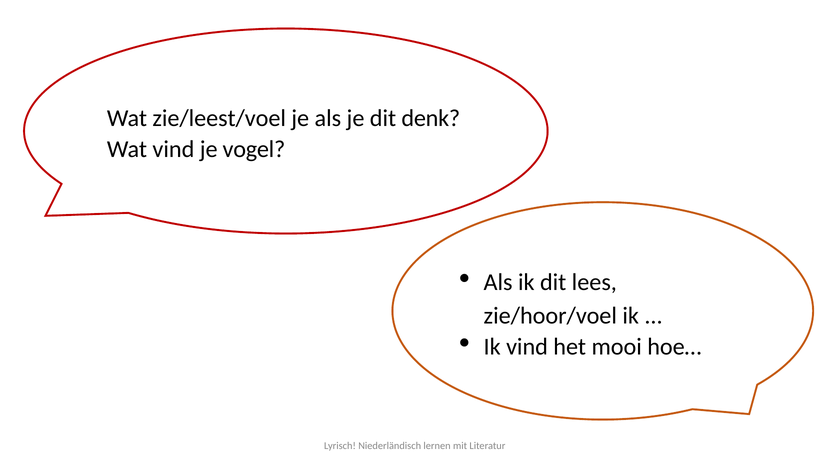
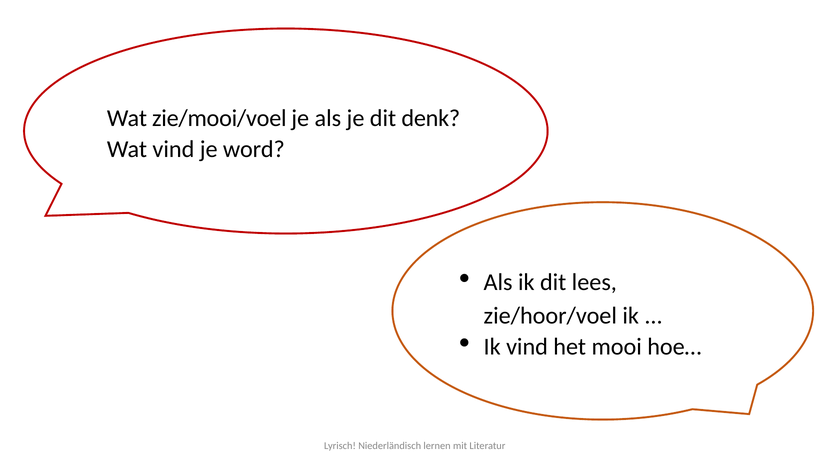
zie/leest/voel: zie/leest/voel -> zie/mooi/voel
vogel: vogel -> word
